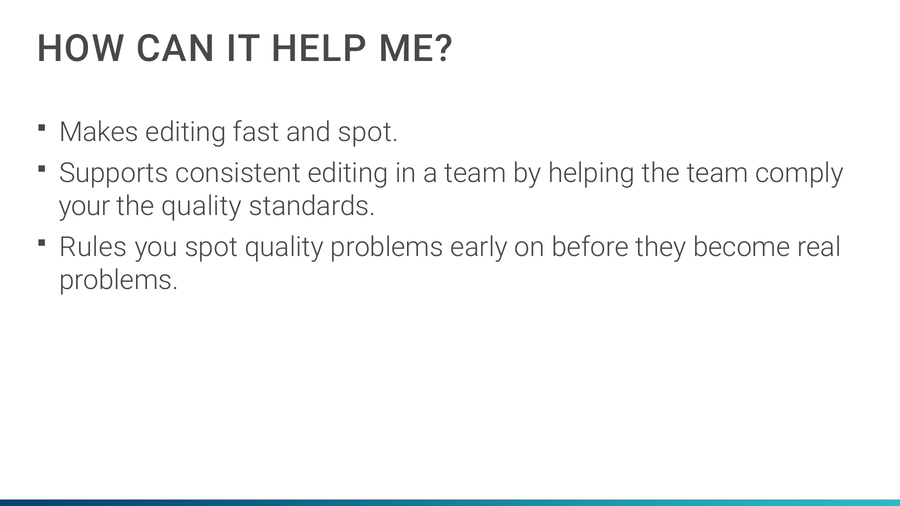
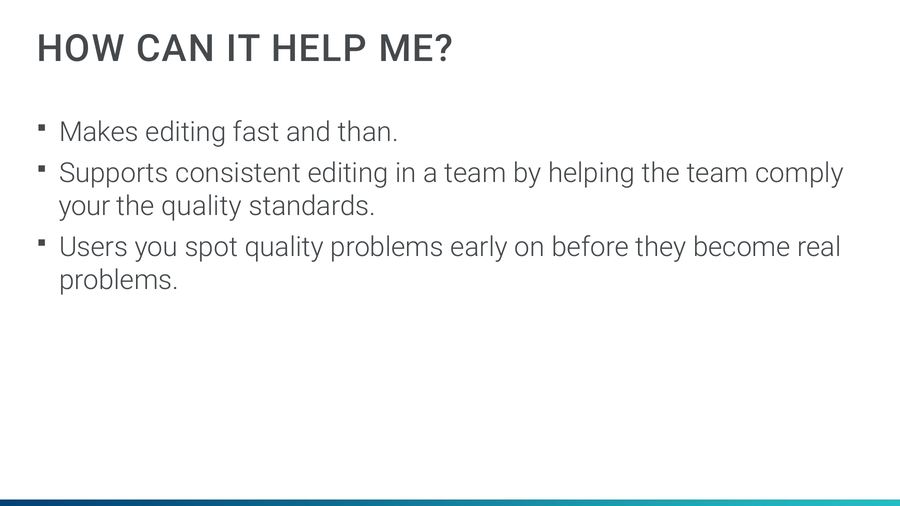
and spot: spot -> than
Rules: Rules -> Users
